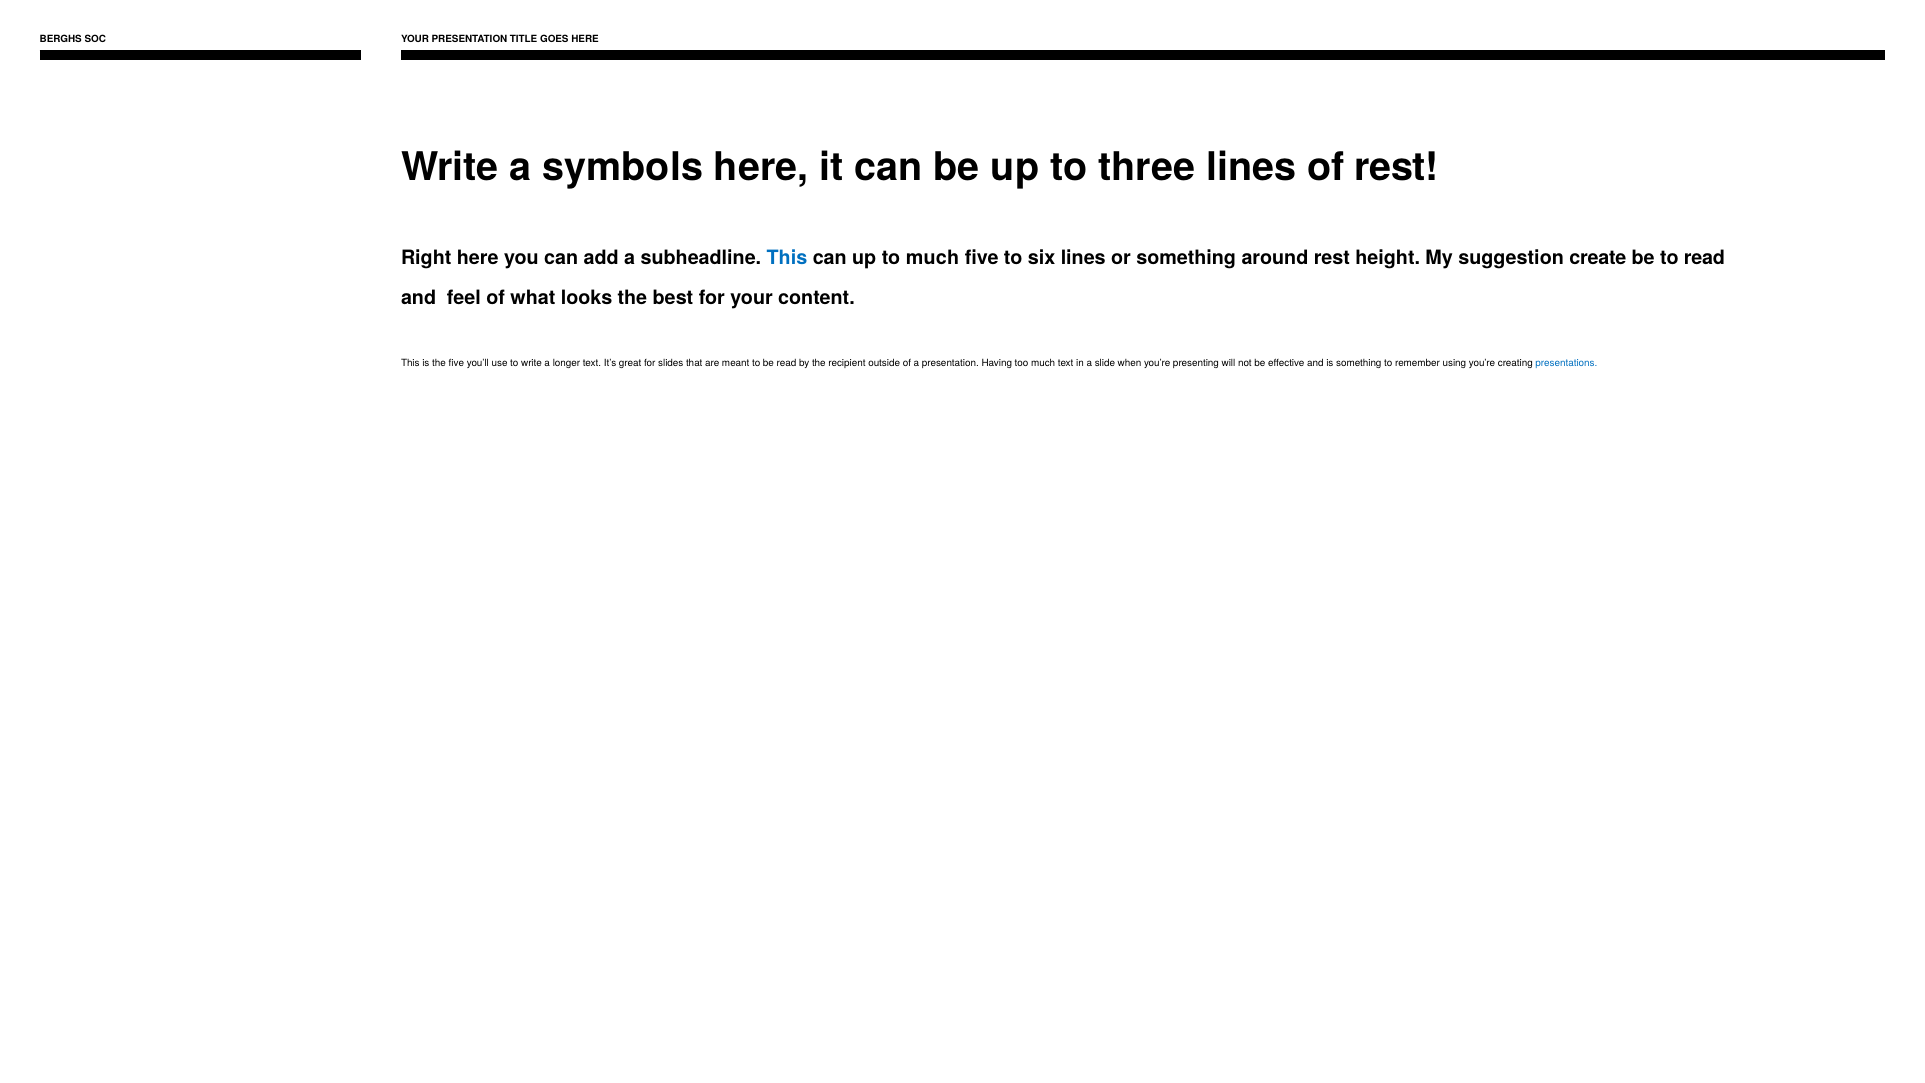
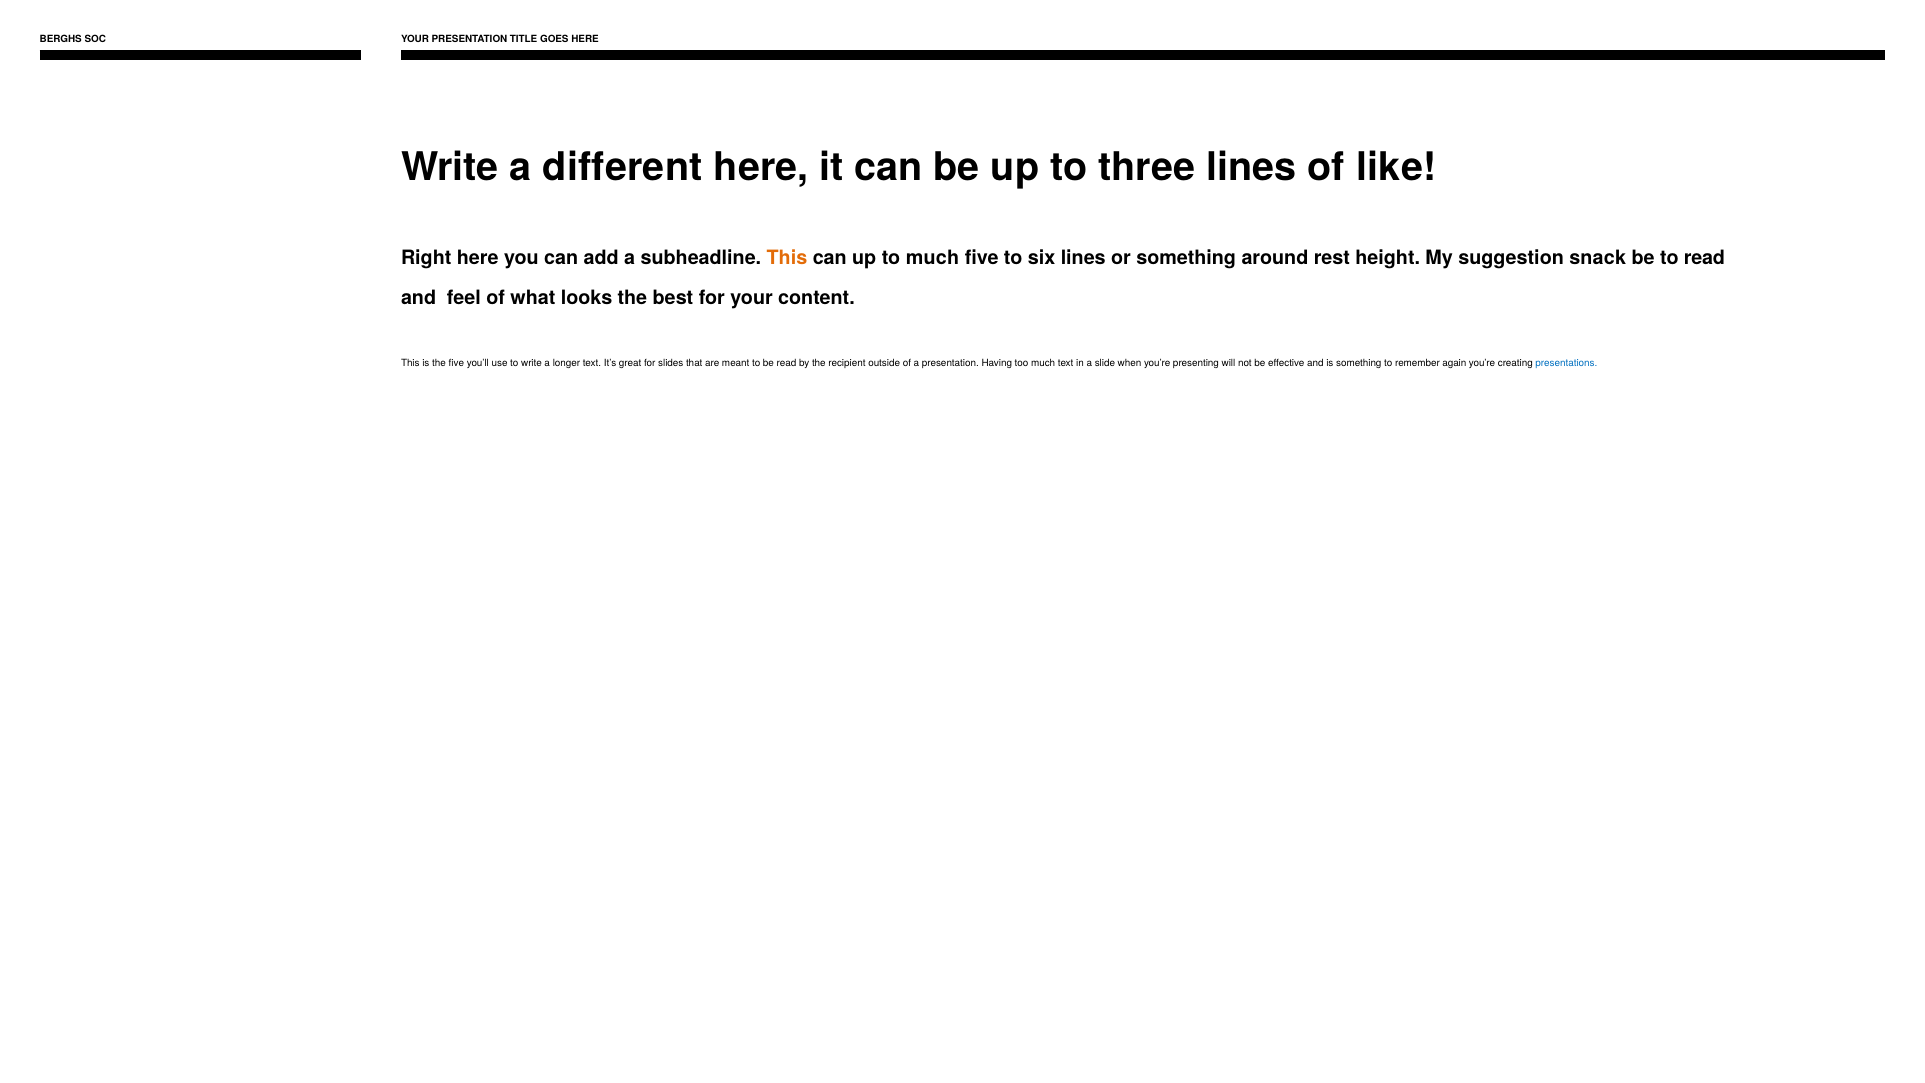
symbols: symbols -> different
of rest: rest -> like
This at (787, 258) colour: blue -> orange
create: create -> snack
using: using -> again
